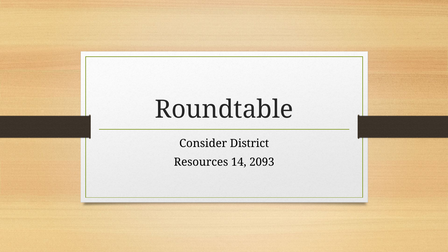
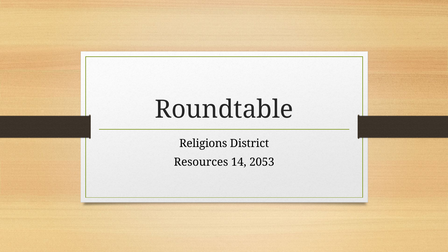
Consider: Consider -> Religions
2093: 2093 -> 2053
